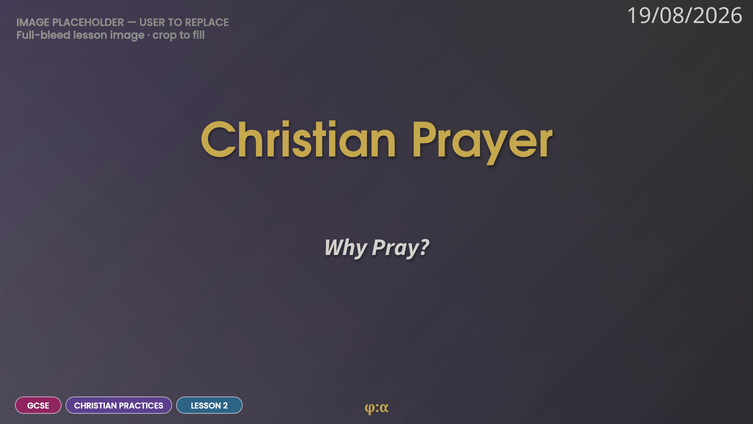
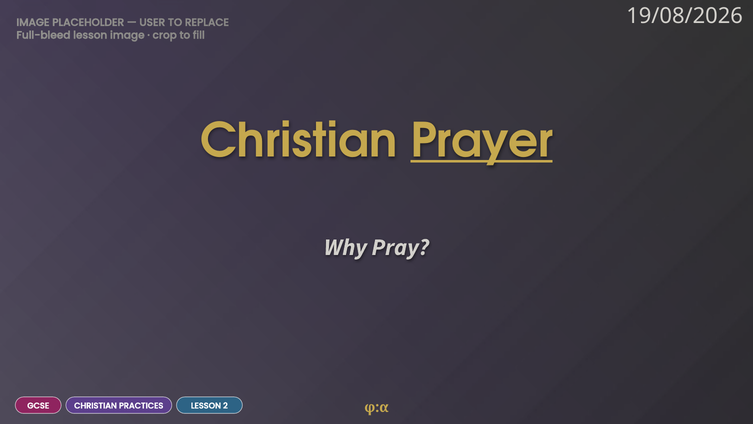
Prayer underline: none -> present
